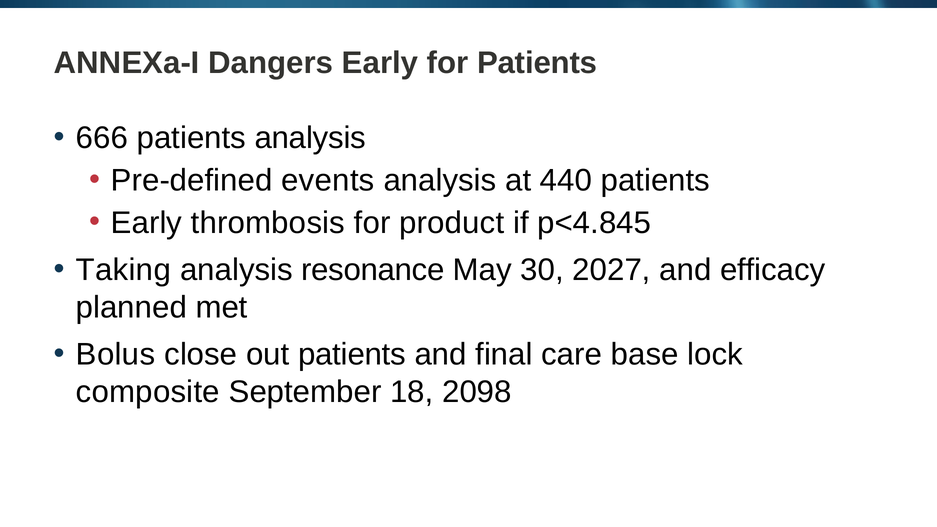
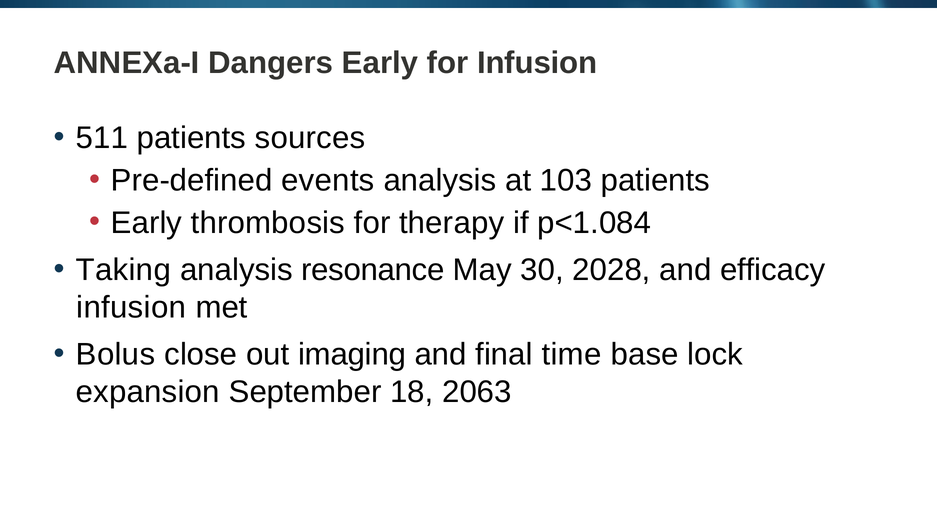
for Patients: Patients -> Infusion
666: 666 -> 511
patients analysis: analysis -> sources
440: 440 -> 103
product: product -> therapy
p<4.845: p<4.845 -> p<1.084
2027: 2027 -> 2028
planned at (131, 307): planned -> infusion
out patients: patients -> imaging
care: care -> time
composite: composite -> expansion
2098: 2098 -> 2063
